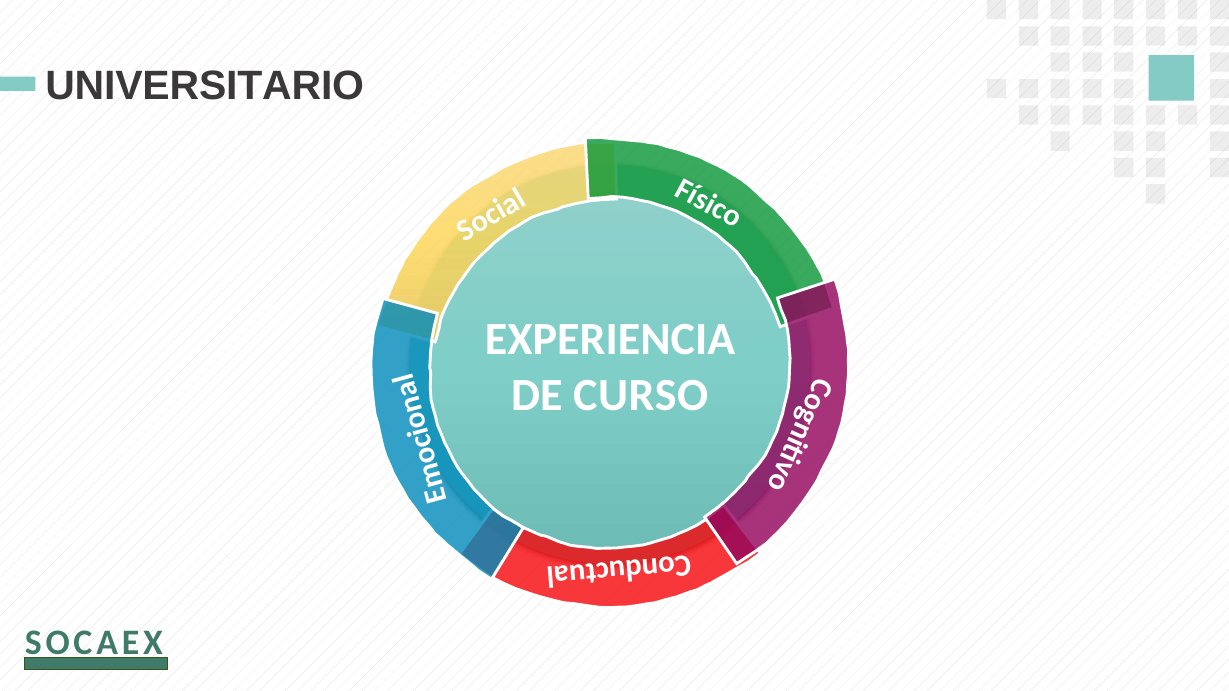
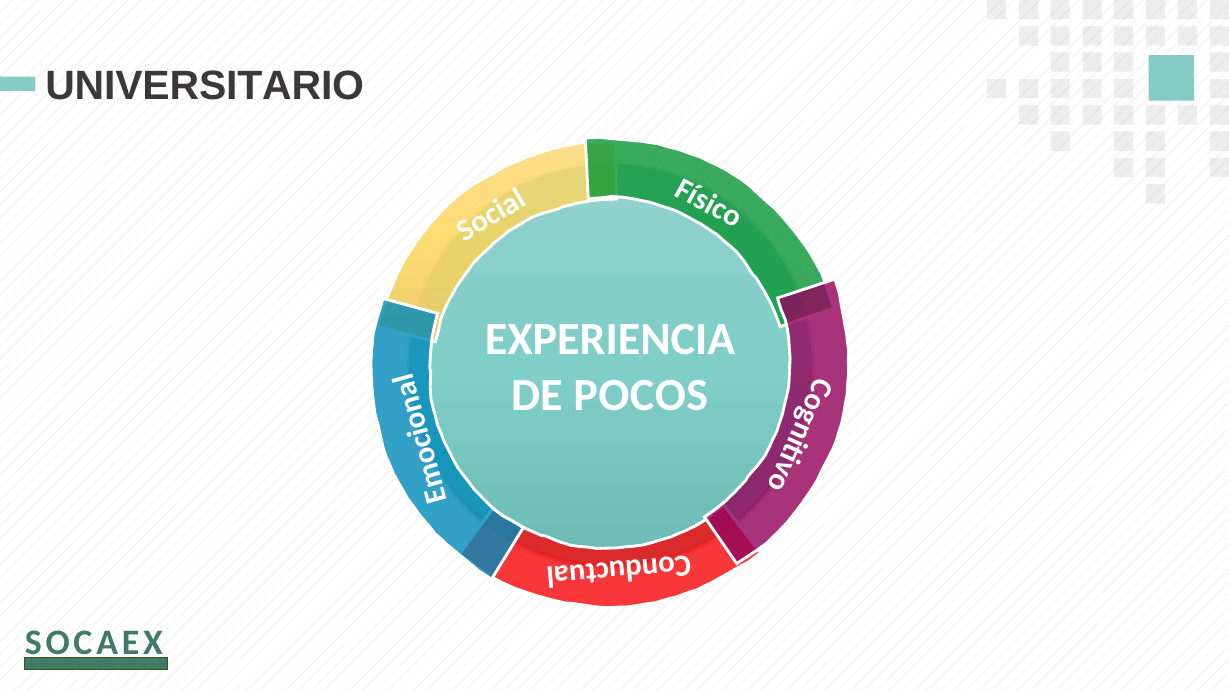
CURSO: CURSO -> POCOS
